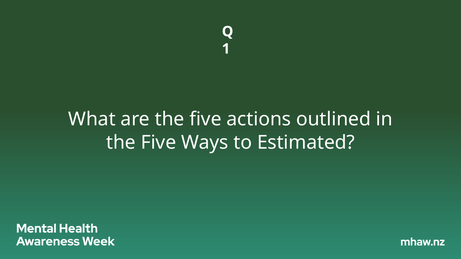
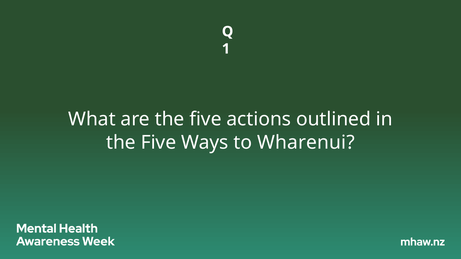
Estimated: Estimated -> Wharenui
